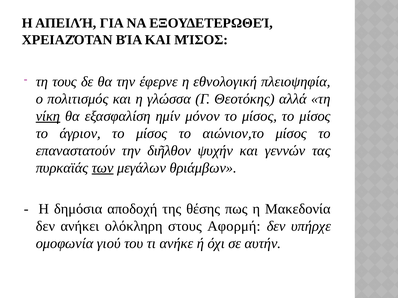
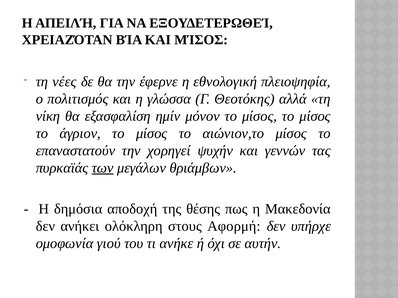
τους: τους -> νέες
νίκη underline: present -> none
διῆλθον: διῆλθον -> χορηγεί
